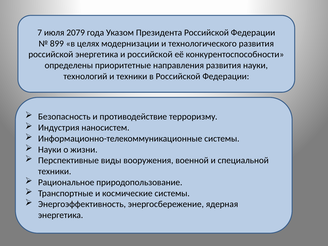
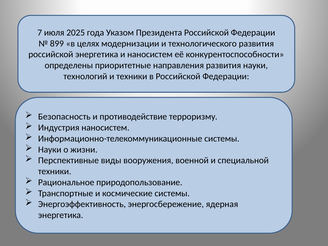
2079: 2079 -> 2025
и российской: российской -> наносистем
